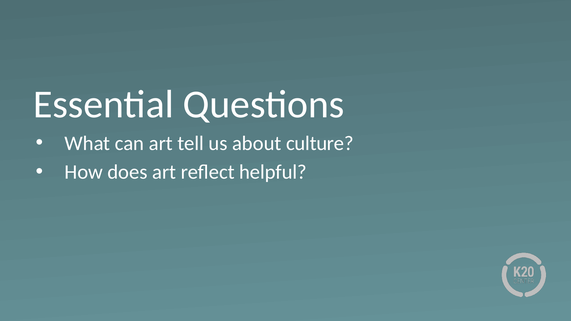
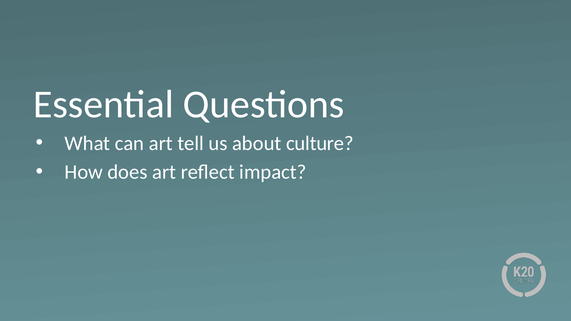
helpful: helpful -> impact
